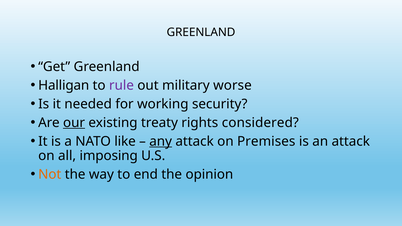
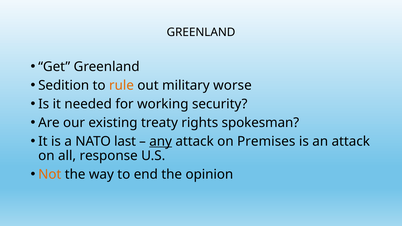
Halligan: Halligan -> Sedition
rule colour: purple -> orange
our underline: present -> none
considered: considered -> spokesman
like: like -> last
imposing: imposing -> response
